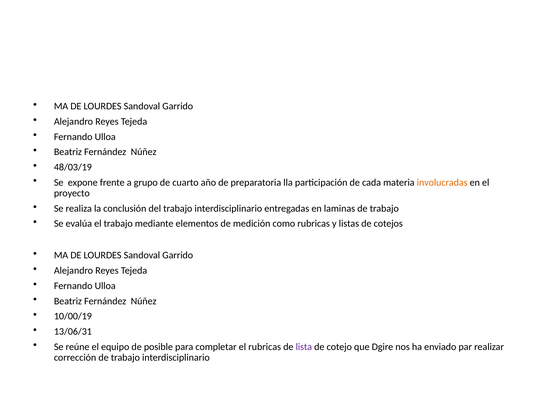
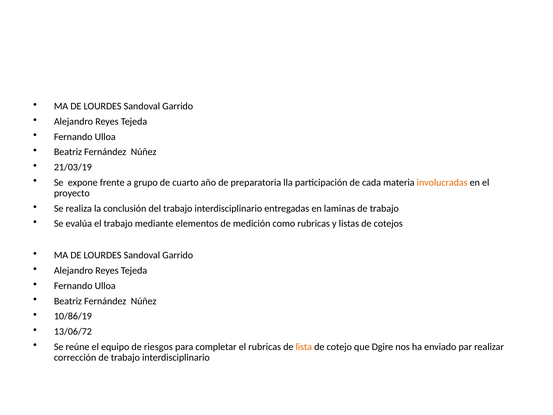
48/03/19: 48/03/19 -> 21/03/19
10/00/19: 10/00/19 -> 10/86/19
13/06/31: 13/06/31 -> 13/06/72
posible: posible -> riesgos
lista colour: purple -> orange
